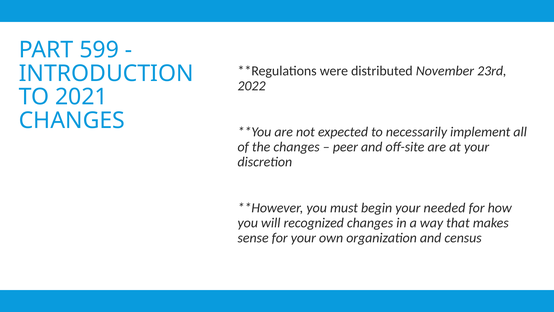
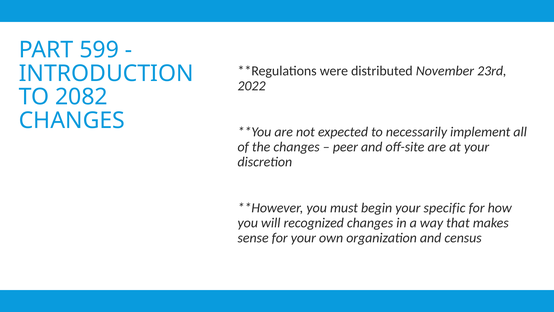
2021: 2021 -> 2082
needed: needed -> specific
